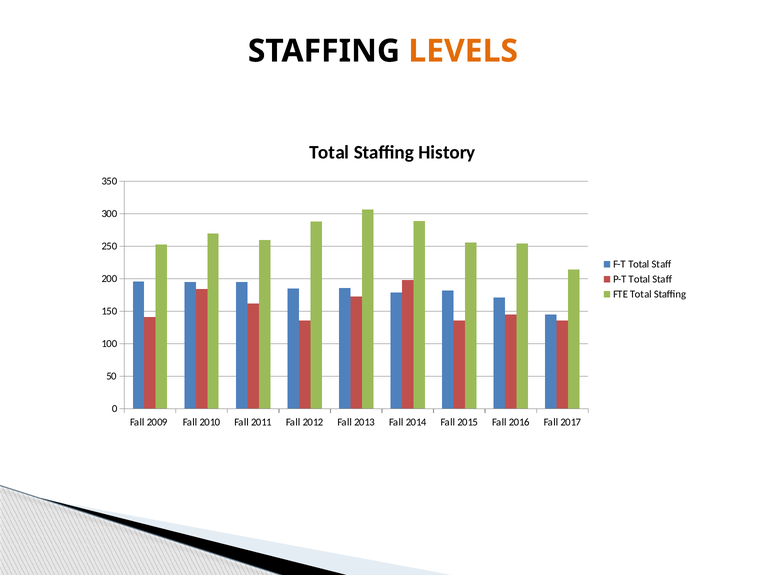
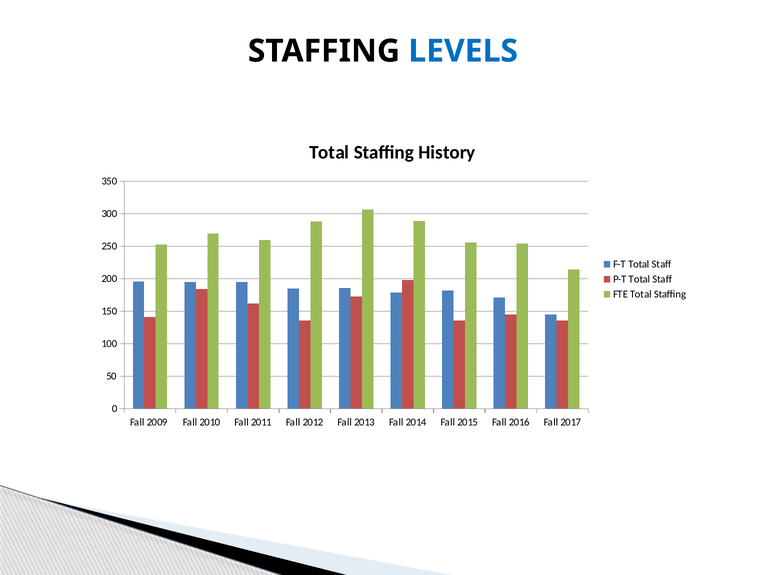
LEVELS colour: orange -> blue
